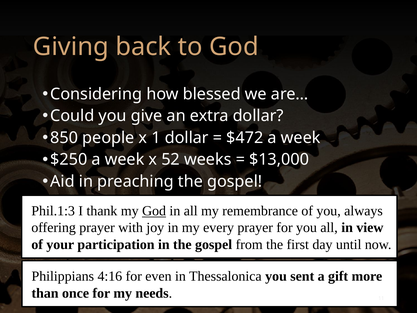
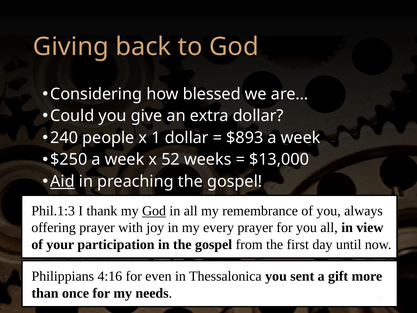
850: 850 -> 240
$472: $472 -> $893
Aid underline: none -> present
